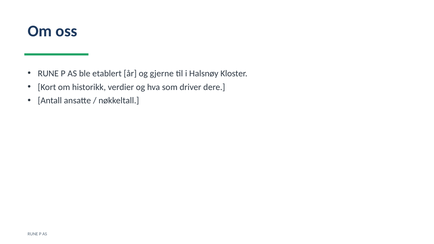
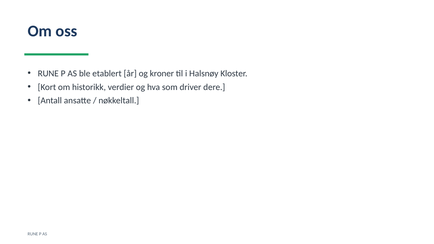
gjerne: gjerne -> kroner
